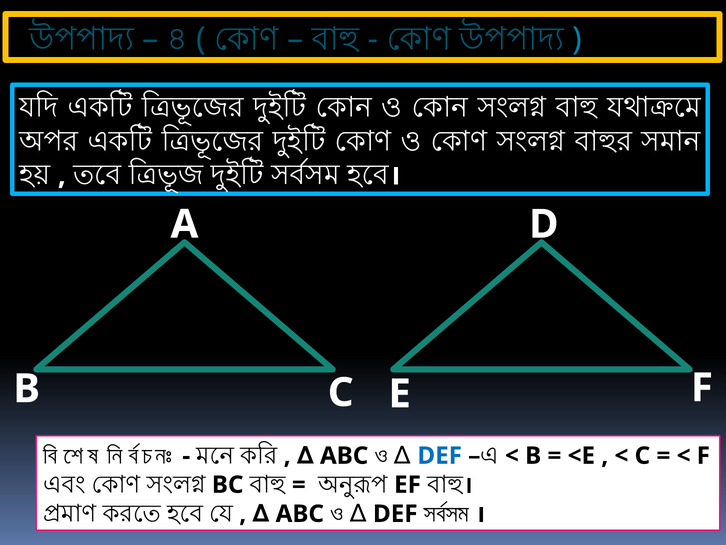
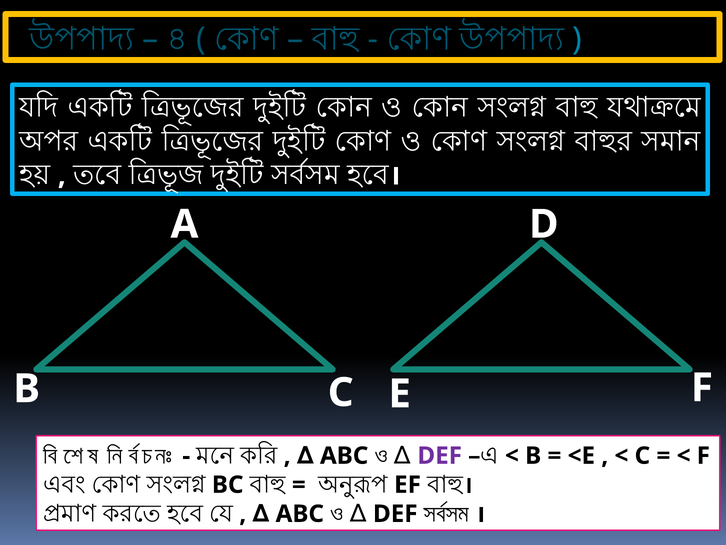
DEF at (440, 455) colour: blue -> purple
